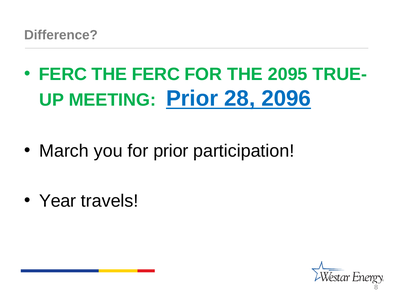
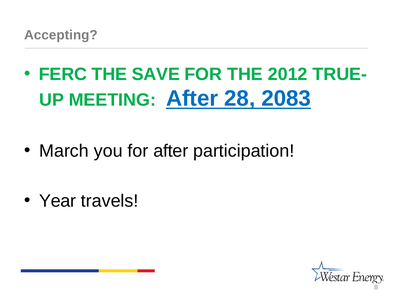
Difference: Difference -> Accepting
THE FERC: FERC -> SAVE
2095: 2095 -> 2012
MEETING Prior: Prior -> After
2096: 2096 -> 2083
for prior: prior -> after
